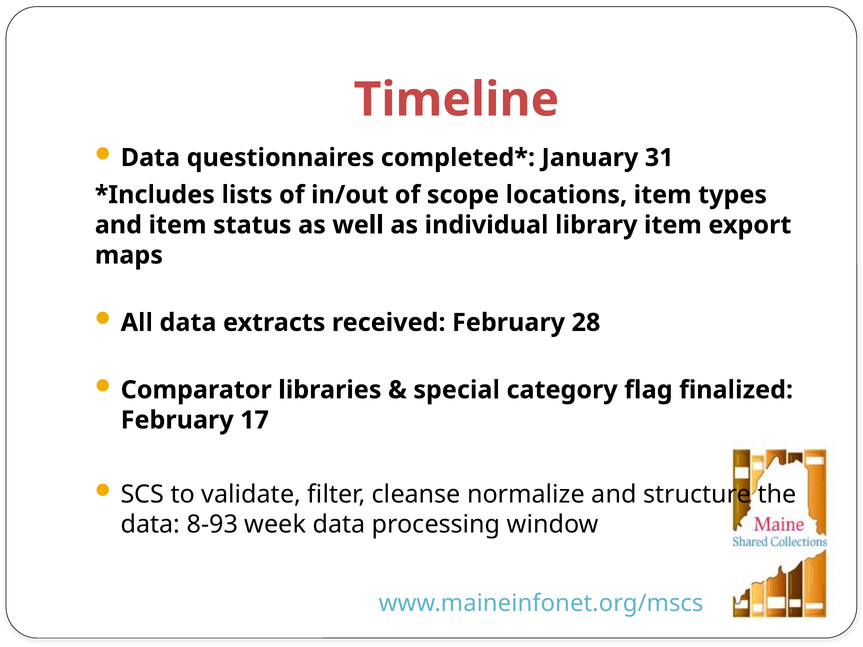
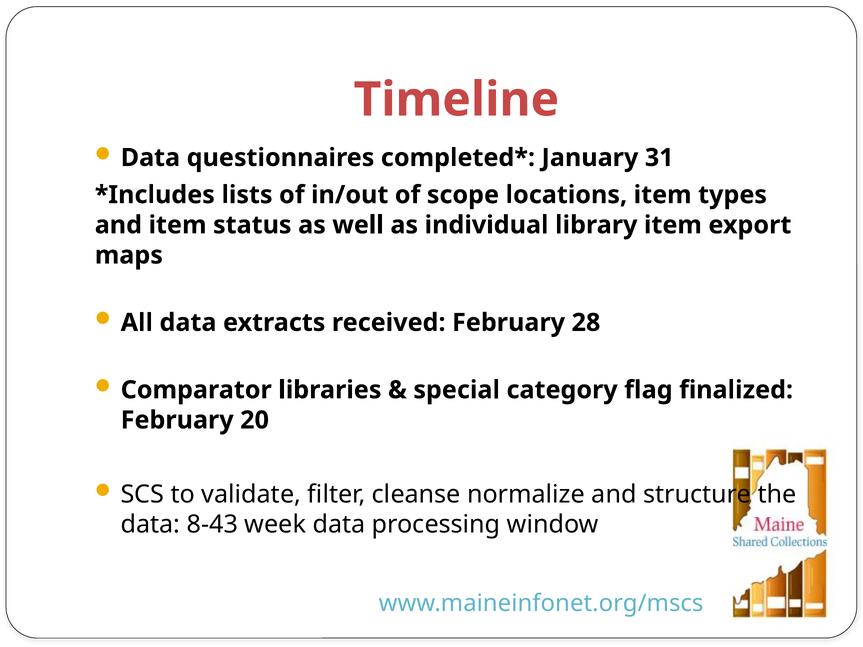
17: 17 -> 20
8-93: 8-93 -> 8-43
